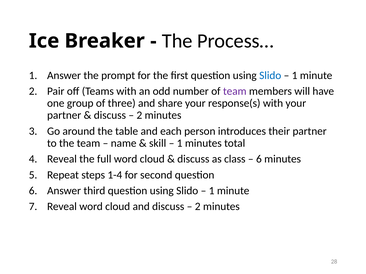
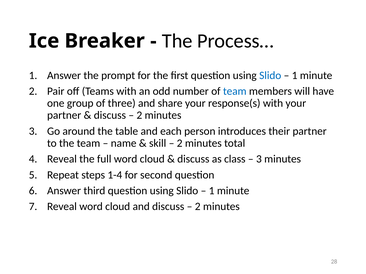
team at (235, 91) colour: purple -> blue
1 at (180, 143): 1 -> 2
6 at (259, 159): 6 -> 3
